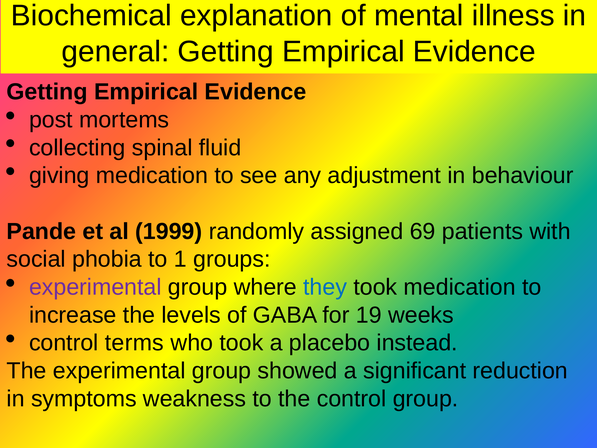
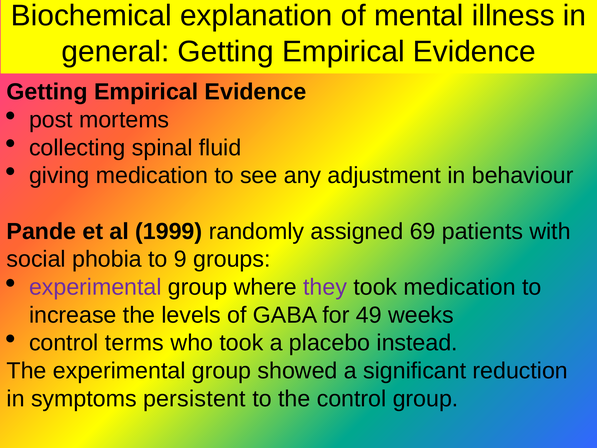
1: 1 -> 9
they colour: blue -> purple
19: 19 -> 49
weakness: weakness -> persistent
